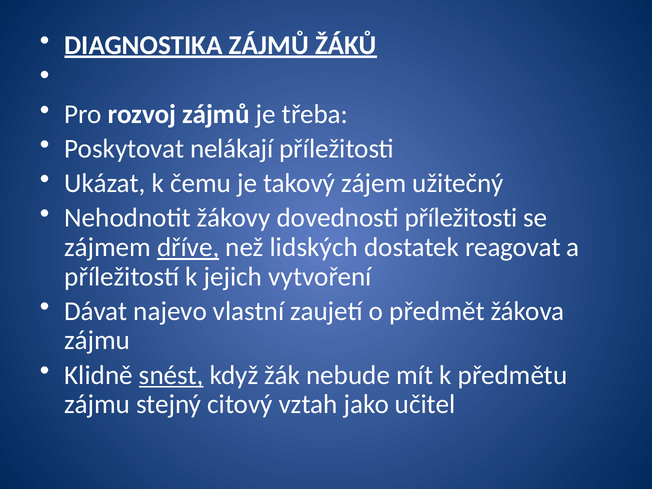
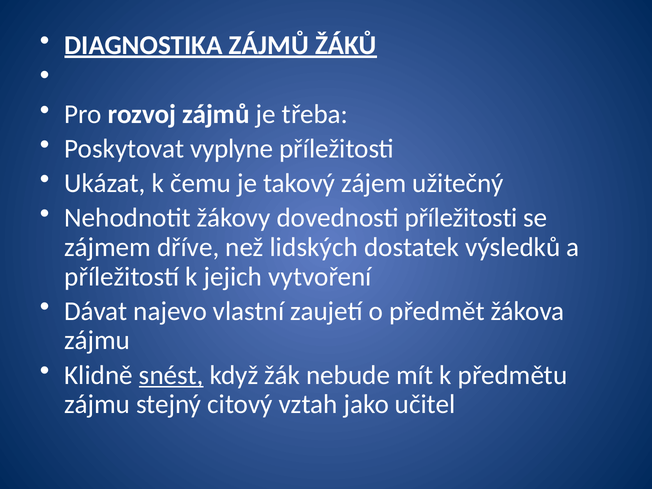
nelákají: nelákají -> vyplyne
dříve underline: present -> none
reagovat: reagovat -> výsledků
